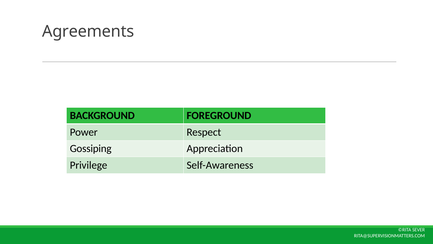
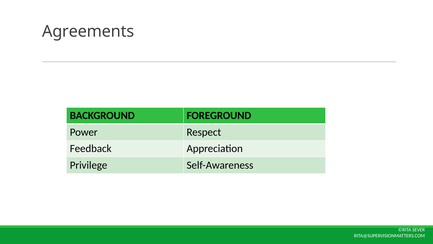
Gossiping: Gossiping -> Feedback
